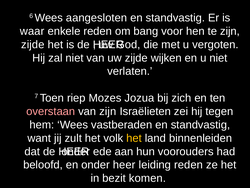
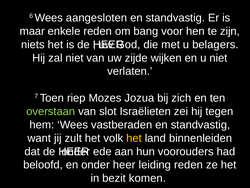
waar: waar -> maar
zijde at (33, 44): zijde -> niets
vergoten: vergoten -> belagers
overstaan colour: pink -> light green
van zijn: zijn -> slot
